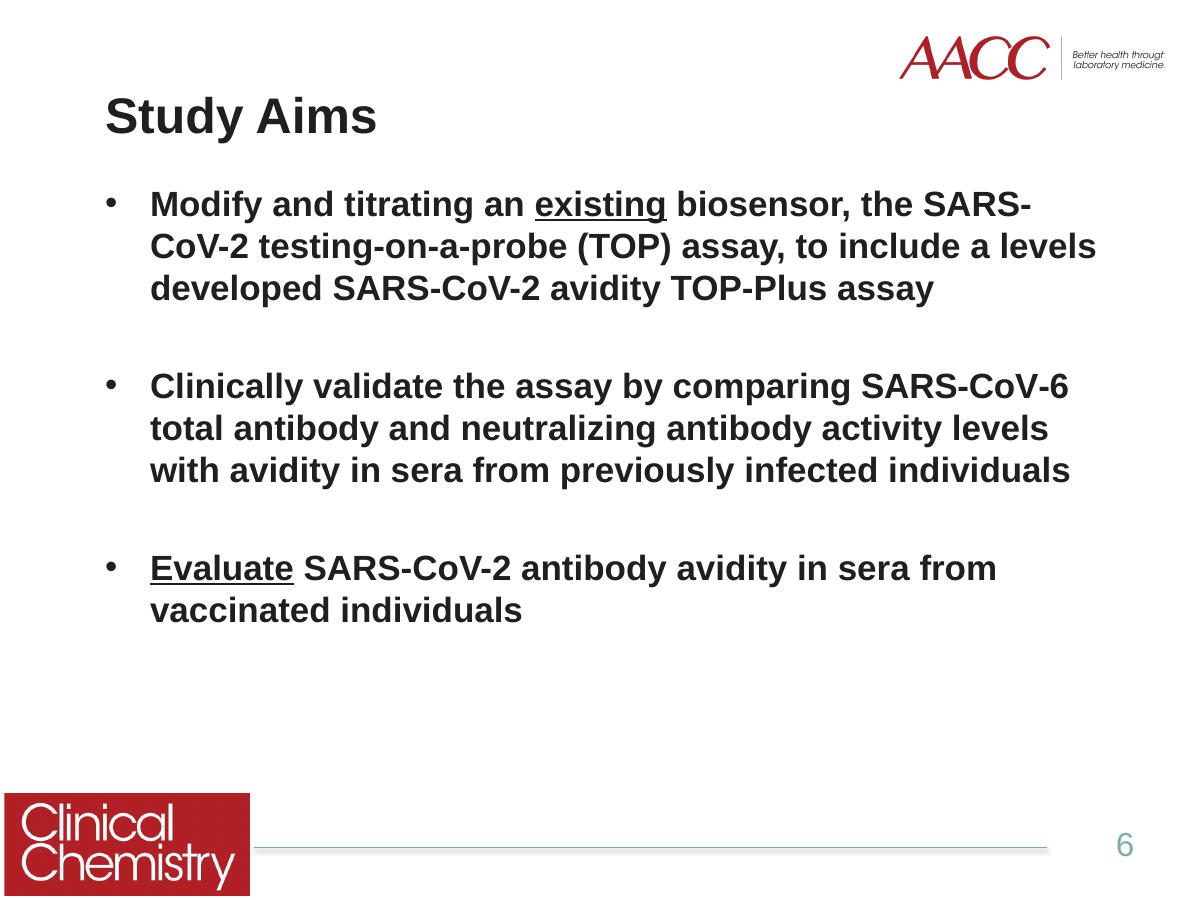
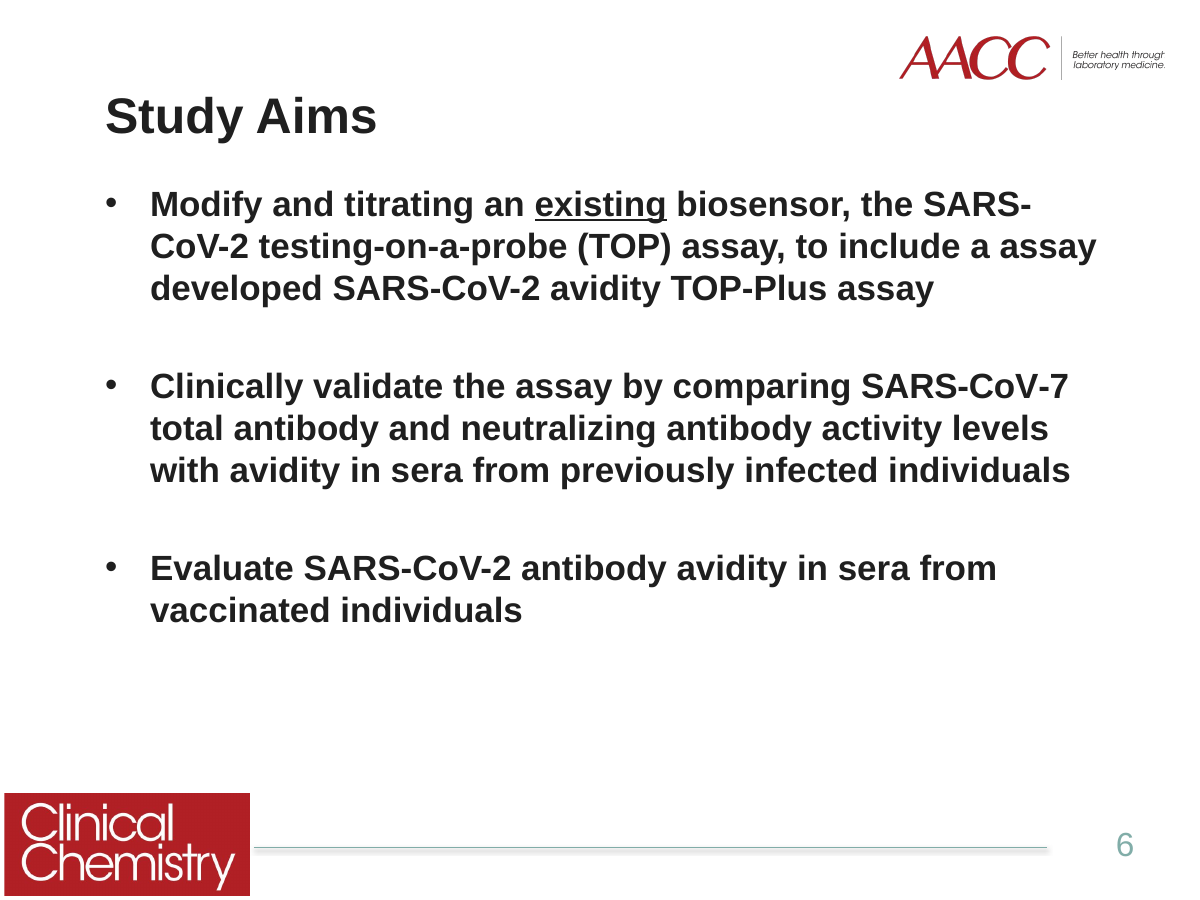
a levels: levels -> assay
SARS-CoV-6: SARS-CoV-6 -> SARS-CoV-7
Evaluate underline: present -> none
